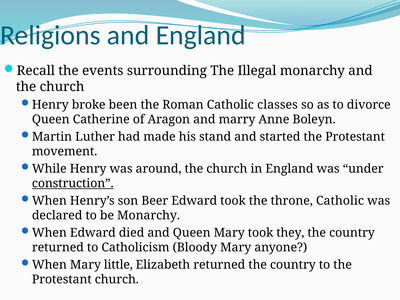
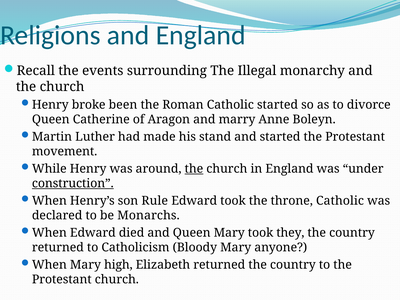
Catholic classes: classes -> started
the at (194, 169) underline: none -> present
Beer: Beer -> Rule
be Monarchy: Monarchy -> Monarchs
little: little -> high
